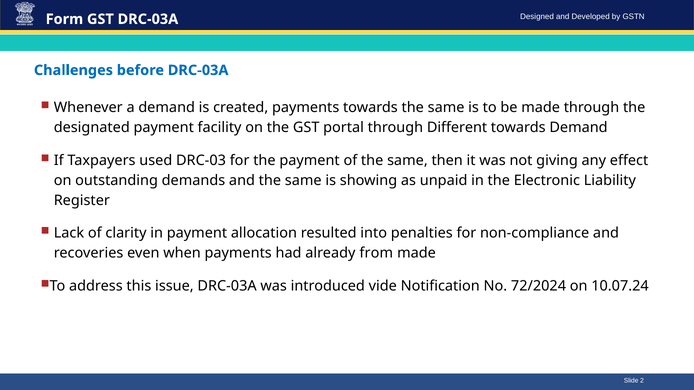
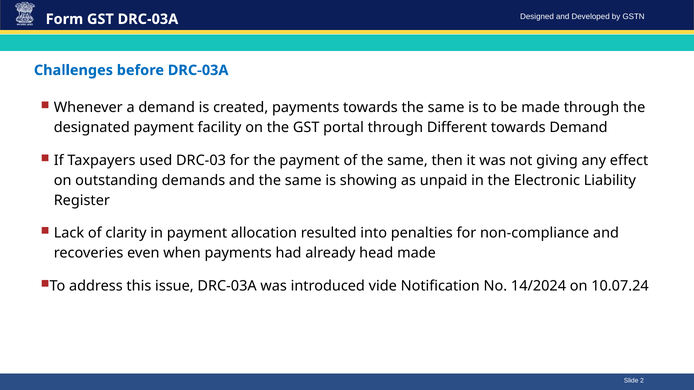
from: from -> head
72/2024: 72/2024 -> 14/2024
